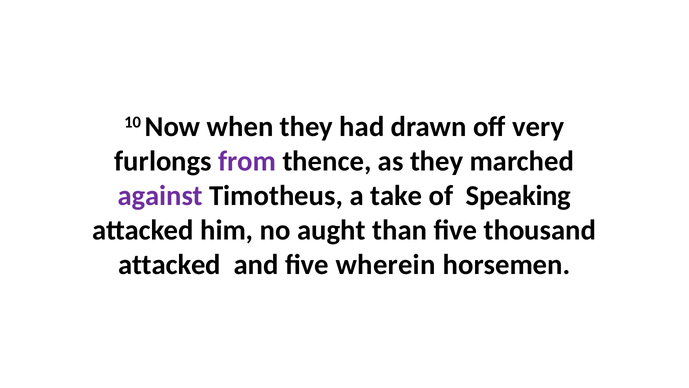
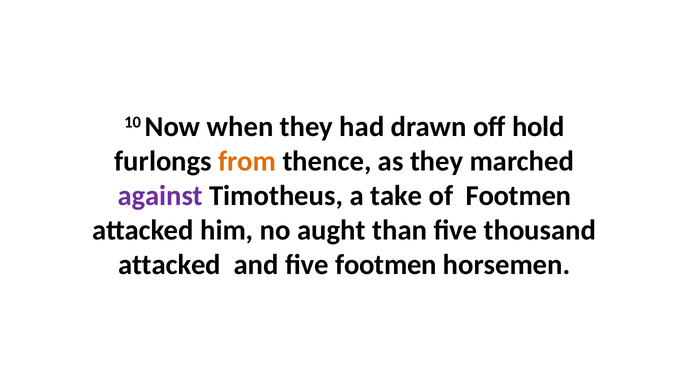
very: very -> hold
from colour: purple -> orange
of Speaking: Speaking -> Footmen
five wherein: wherein -> footmen
